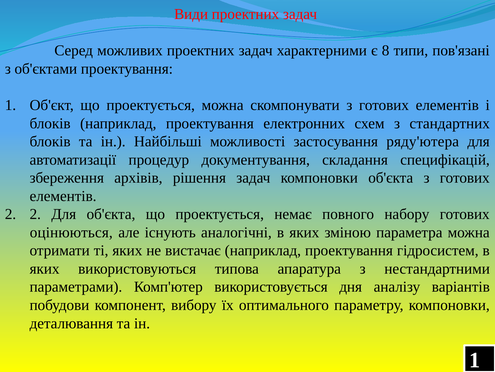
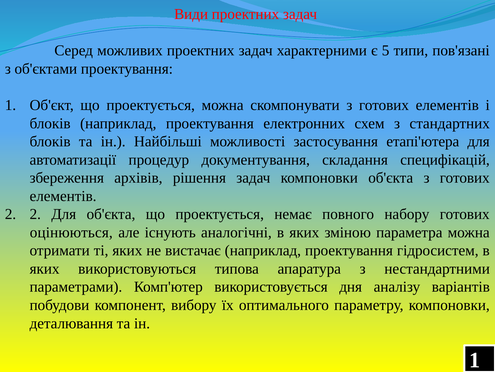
8: 8 -> 5
ряду'ютера: ряду'ютера -> етапі'ютера
